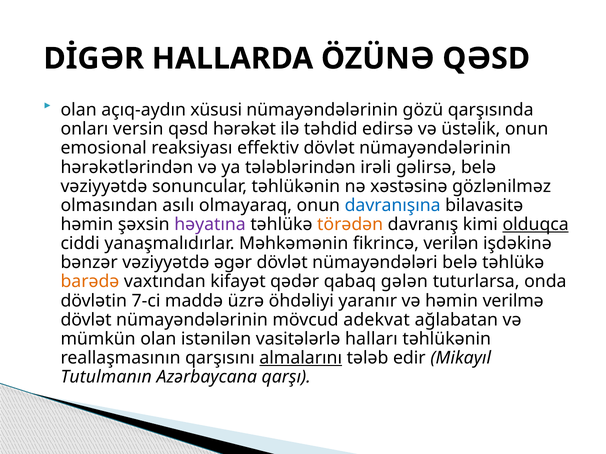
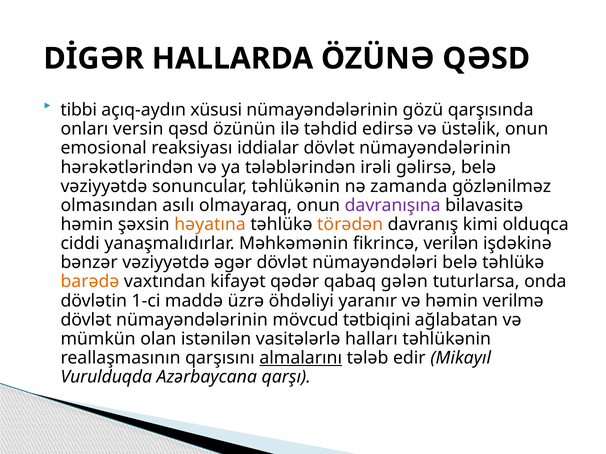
olan at (79, 110): olan -> tibbi
hərəkət: hərəkət -> özünün
effektiv: effektiv -> iddialar
xəstəsinə: xəstəsinə -> zamanda
davranışına colour: blue -> purple
həyatına colour: purple -> orange
olduqca underline: present -> none
7-ci: 7-ci -> 1-ci
adekvat: adekvat -> tətbiqini
Tutulmanın: Tutulmanın -> Vurulduqda
